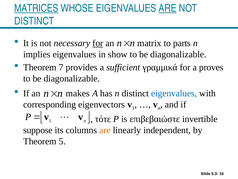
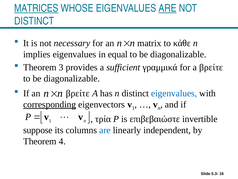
for at (98, 43) underline: present -> none
parts: parts -> κάθε
show: show -> equal
7: 7 -> 3
a proves: proves -> βρείτε
an makes: makes -> βρείτε
corresponding underline: none -> present
τότε: τότε -> τρία
are at (105, 130) colour: orange -> blue
5: 5 -> 4
